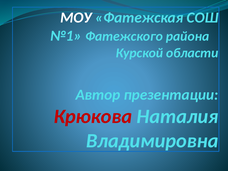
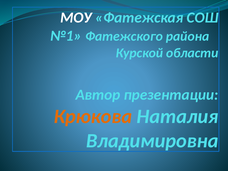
Крюкова colour: red -> orange
